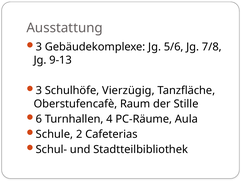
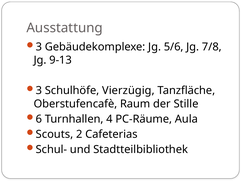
Schule: Schule -> Scouts
